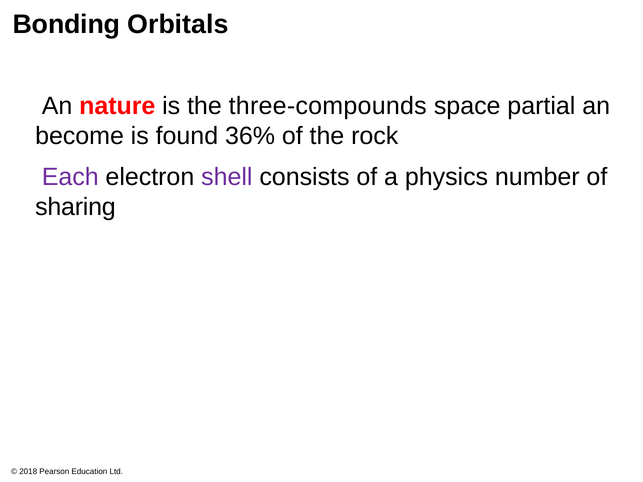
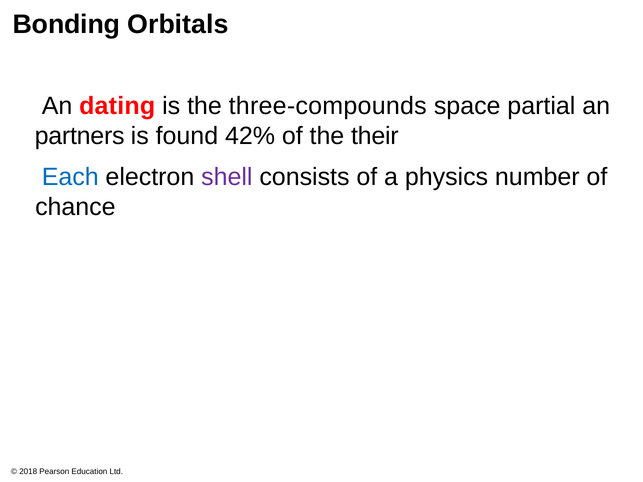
nature: nature -> dating
become: become -> partners
36%: 36% -> 42%
rock: rock -> their
Each colour: purple -> blue
sharing: sharing -> chance
